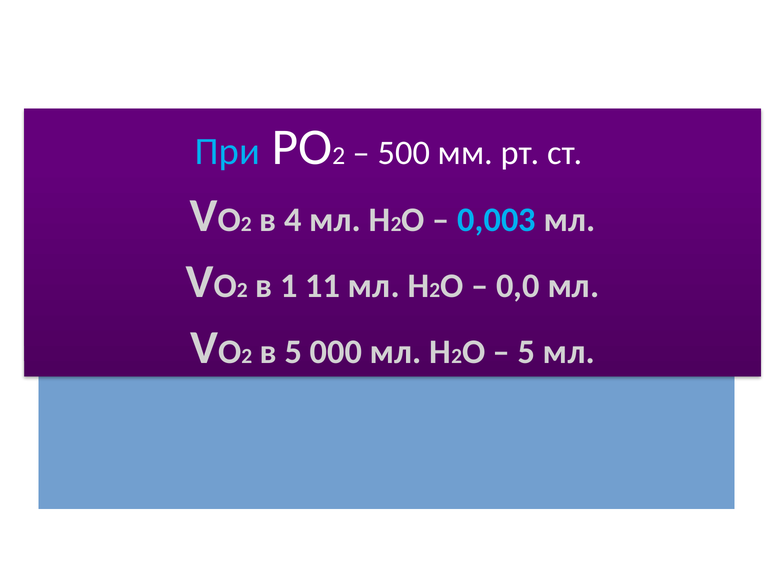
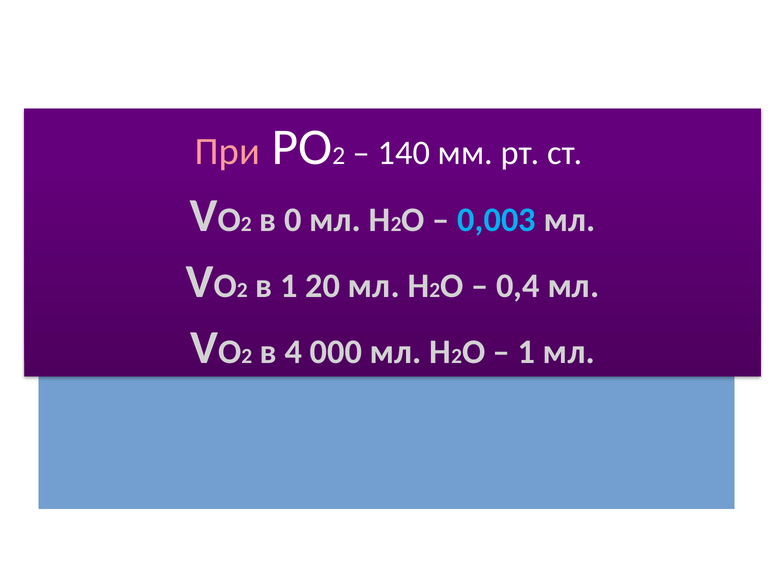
При colour: light blue -> pink
500: 500 -> 140
4: 4 -> 0
11: 11 -> 20
0,0: 0,0 -> 0,4
в 5: 5 -> 4
5 at (527, 352): 5 -> 1
